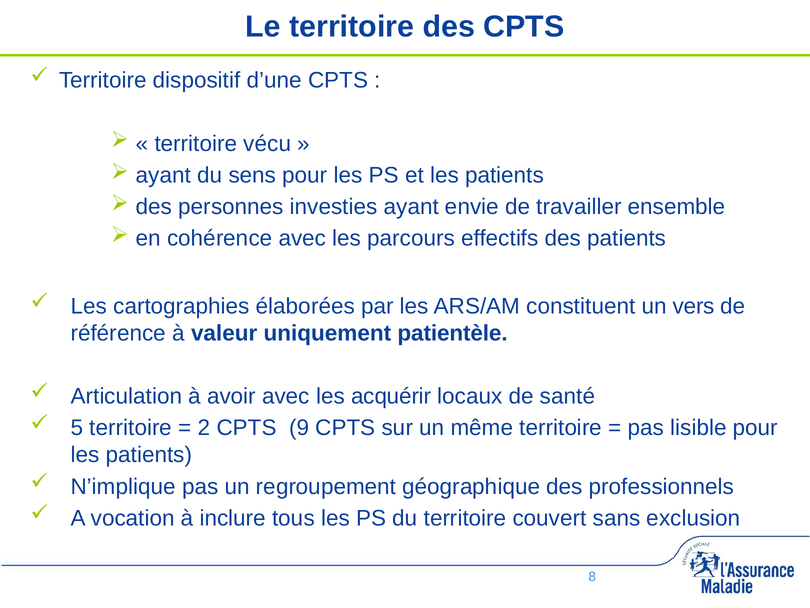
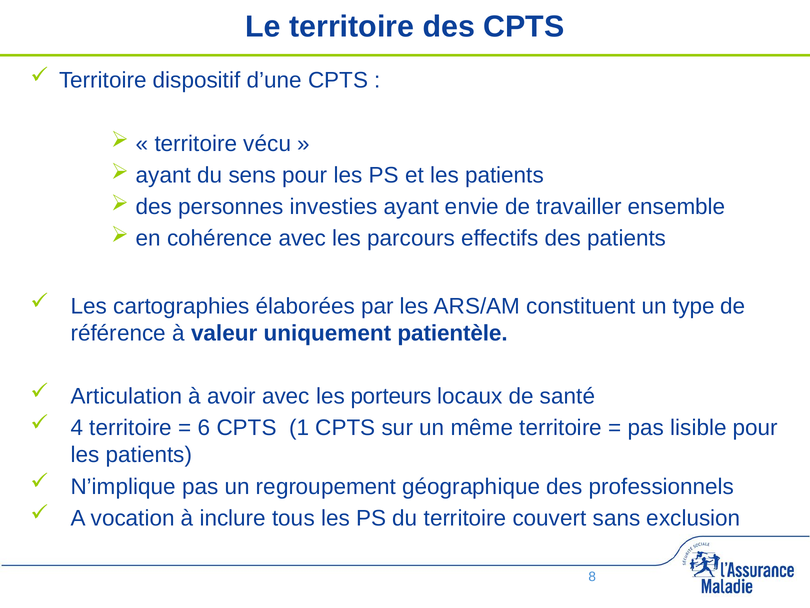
vers: vers -> type
acquérir: acquérir -> porteurs
5: 5 -> 4
2: 2 -> 6
9: 9 -> 1
